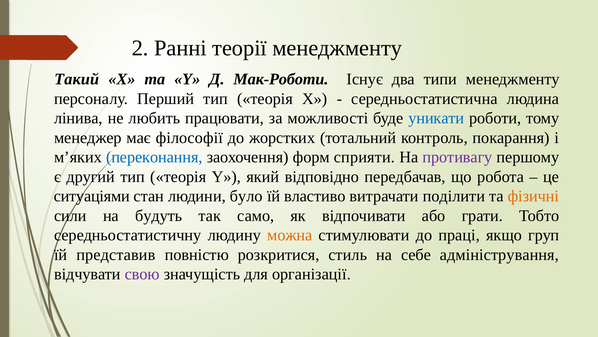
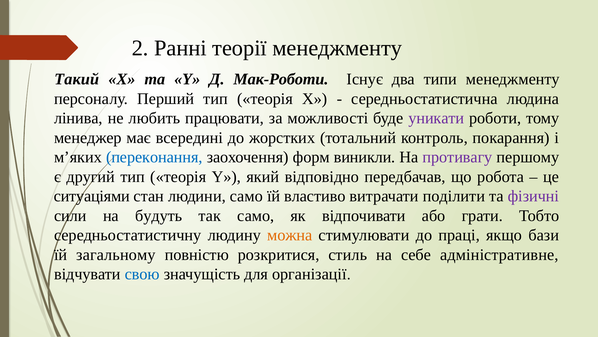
уникати colour: blue -> purple
філософії: філософії -> всередині
сприяти: сприяти -> виникли
людини було: було -> само
фізичні colour: orange -> purple
груп: груп -> бази
представив: представив -> загальному
адміністрування: адміністрування -> адміністративне
свою colour: purple -> blue
